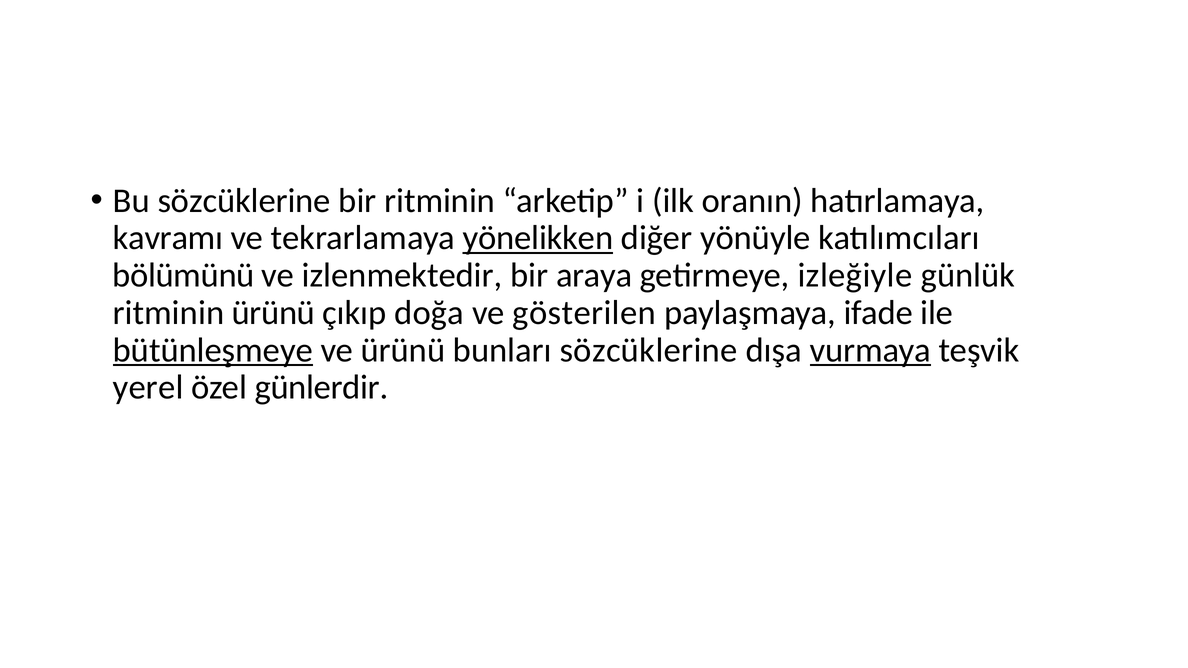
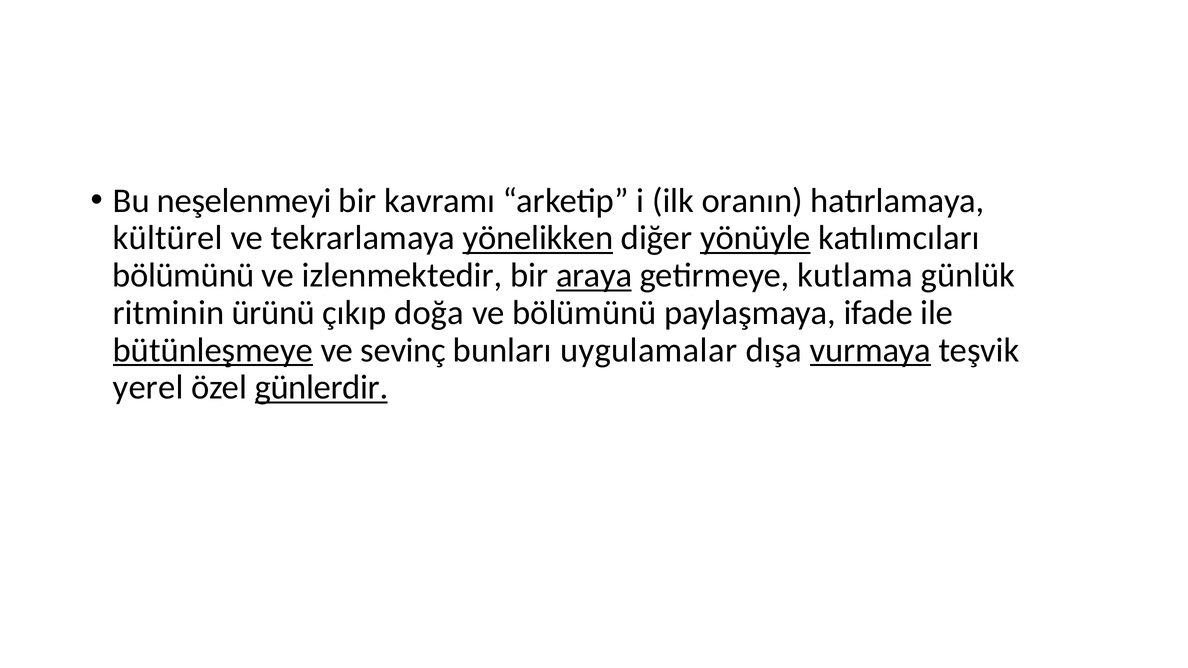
Bu sözcüklerine: sözcüklerine -> neşelenmeyi
bir ritminin: ritminin -> kavramı
kavramı: kavramı -> kültürel
yönüyle underline: none -> present
araya underline: none -> present
izleğiyle: izleğiyle -> kutlama
ve gösterilen: gösterilen -> bölümünü
ve ürünü: ürünü -> sevinç
bunları sözcüklerine: sözcüklerine -> uygulamalar
günlerdir underline: none -> present
